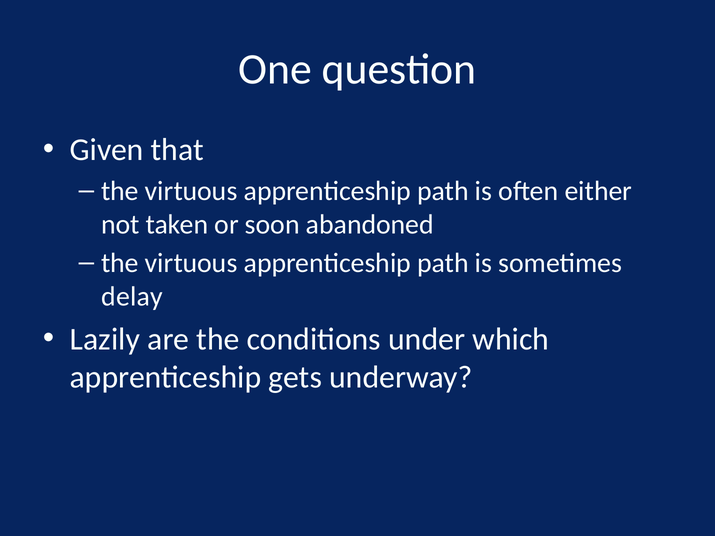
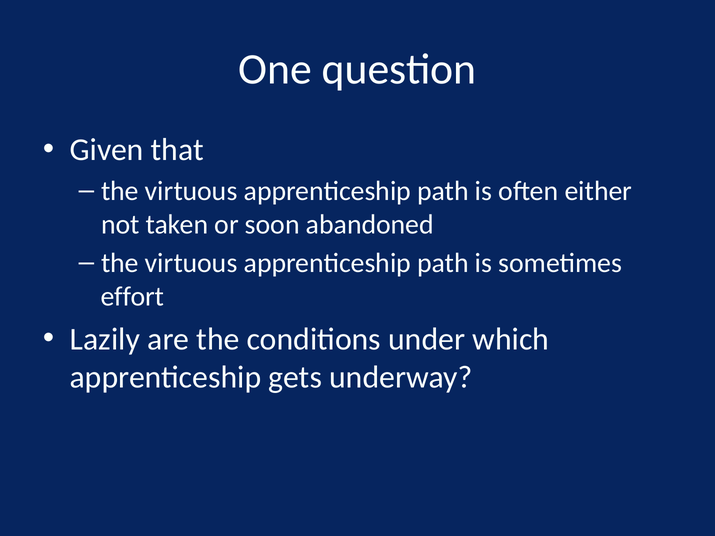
delay: delay -> effort
